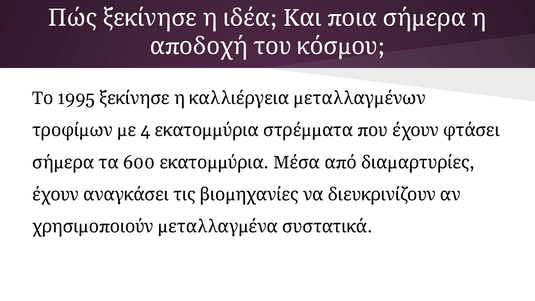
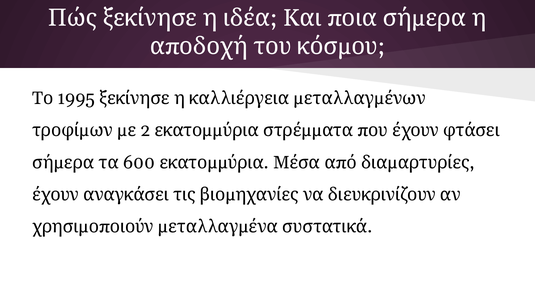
4: 4 -> 2
